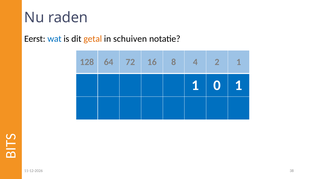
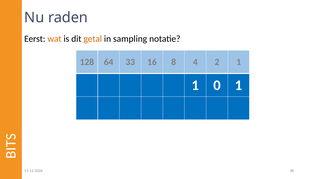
wat colour: blue -> orange
schuiven: schuiven -> sampling
72: 72 -> 33
